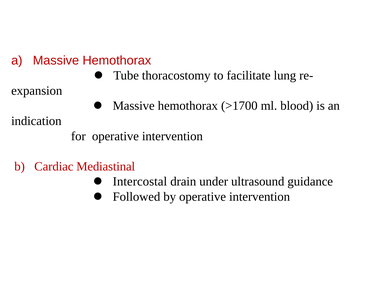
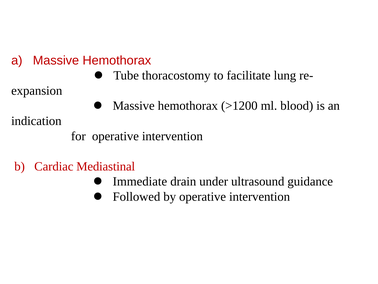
>1700: >1700 -> >1200
Intercostal: Intercostal -> Immediate
